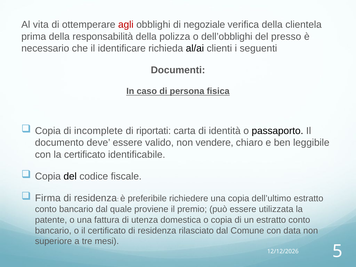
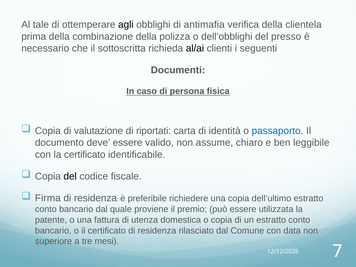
vita: vita -> tale
agli colour: red -> black
negoziale: negoziale -> antimafia
responsabilità: responsabilità -> combinazione
identificare: identificare -> sottoscritta
incomplete: incomplete -> valutazione
passaporto colour: black -> blue
vendere: vendere -> assume
5: 5 -> 7
